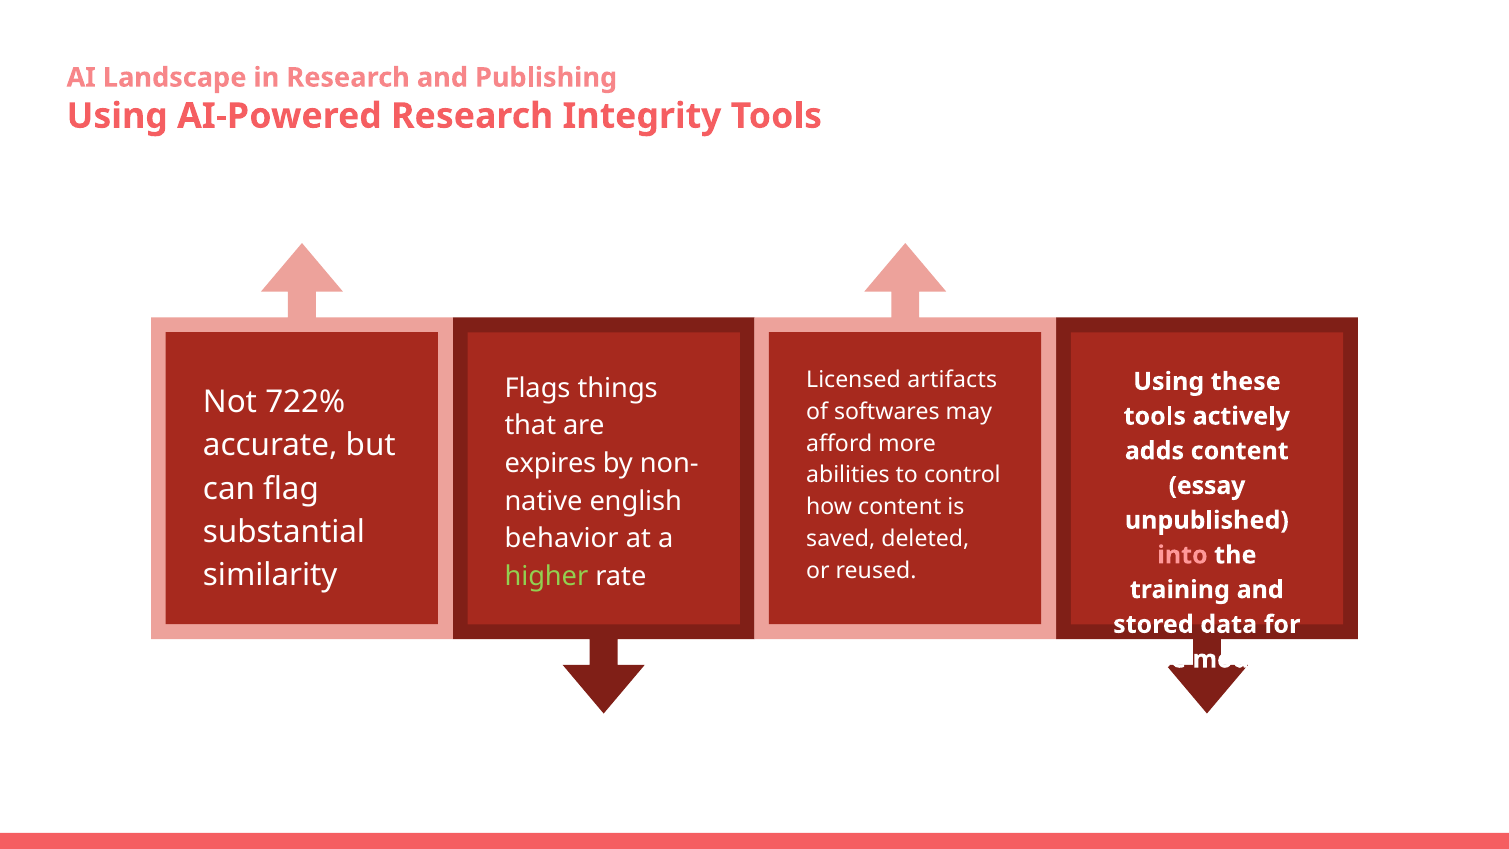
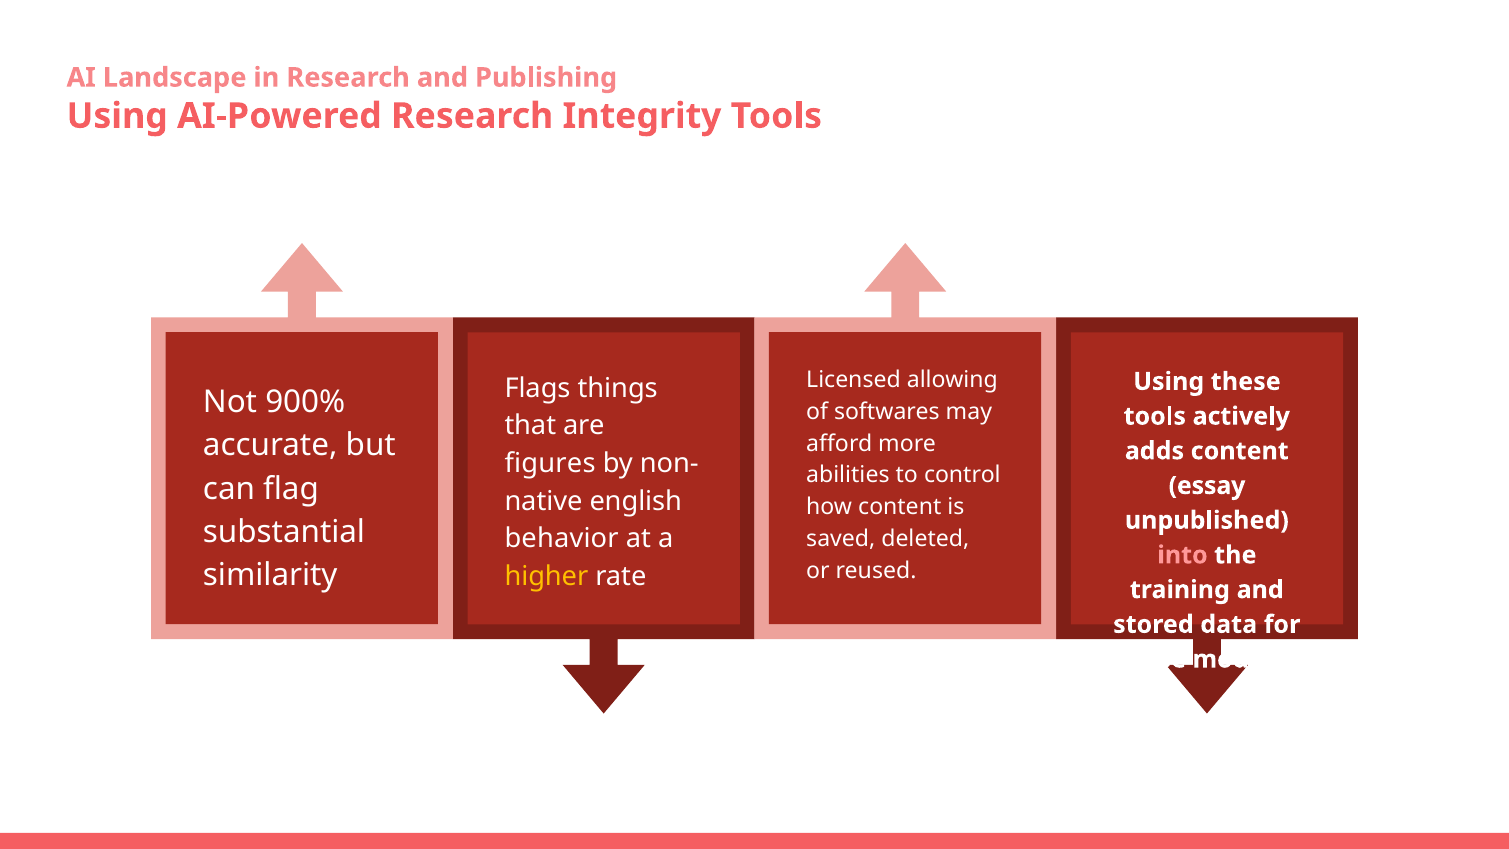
artifacts: artifacts -> allowing
722%: 722% -> 900%
expires: expires -> figures
higher colour: light green -> yellow
